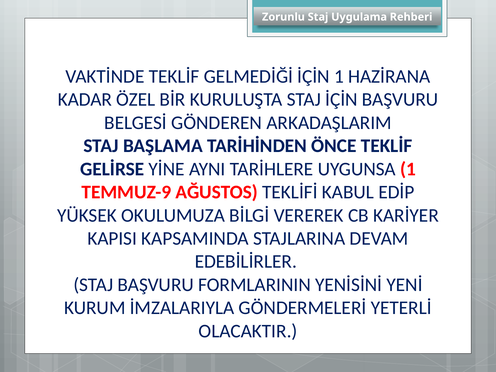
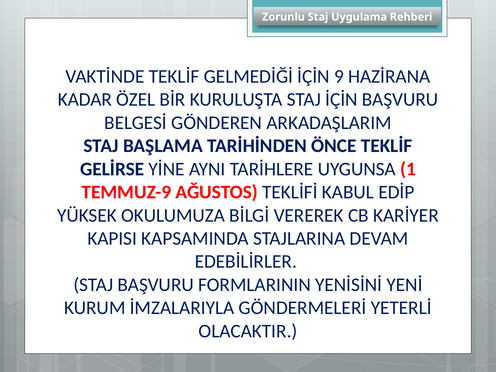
İÇİN 1: 1 -> 9
